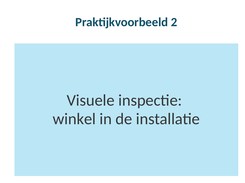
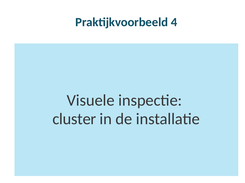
2: 2 -> 4
winkel: winkel -> cluster
